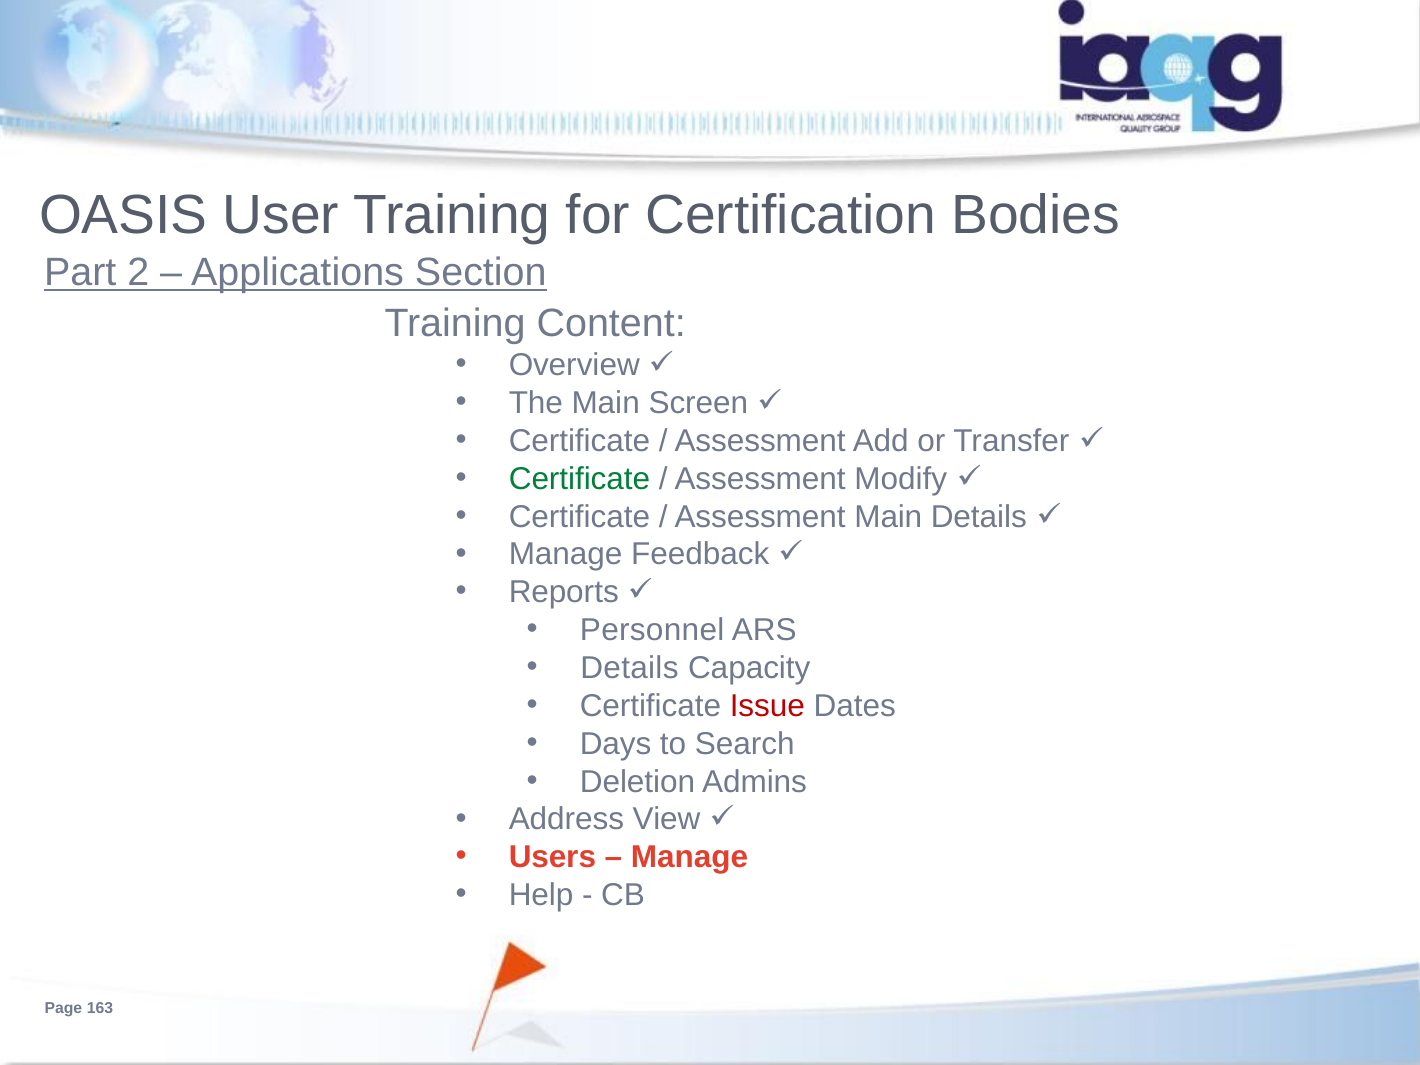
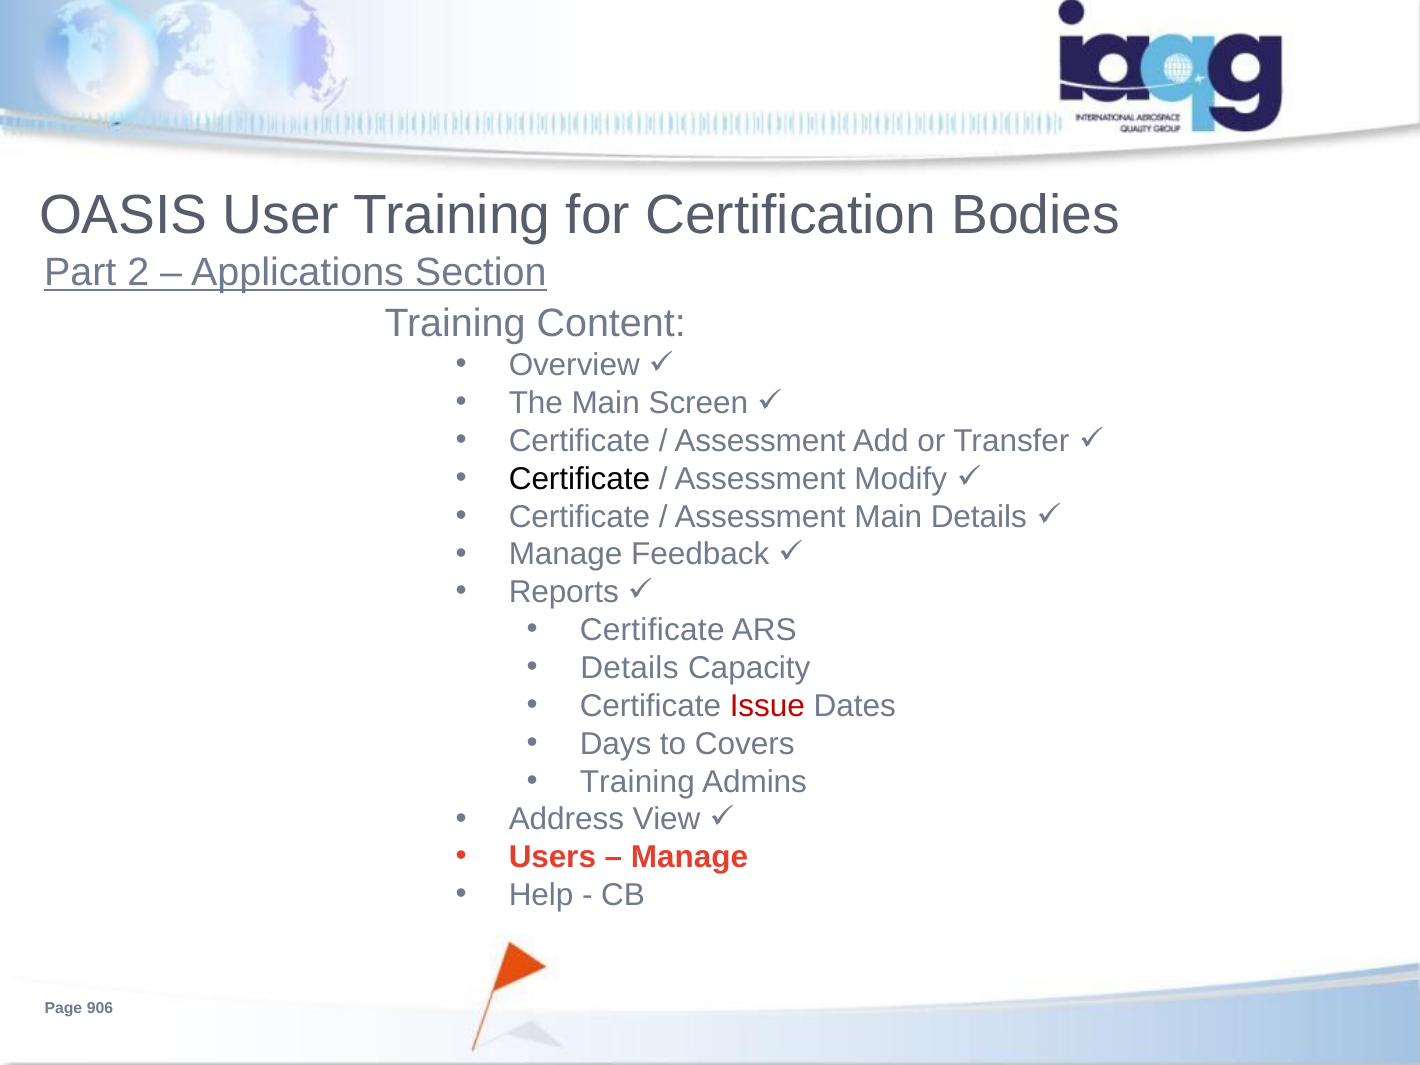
Certificate at (579, 479) colour: green -> black
Personnel at (652, 630): Personnel -> Certificate
Search: Search -> Covers
Deletion at (637, 782): Deletion -> Training
163: 163 -> 906
